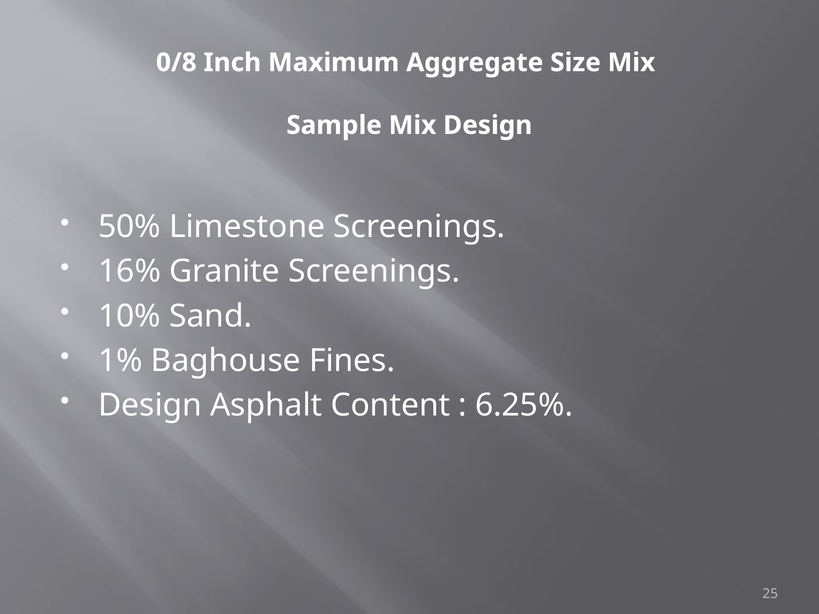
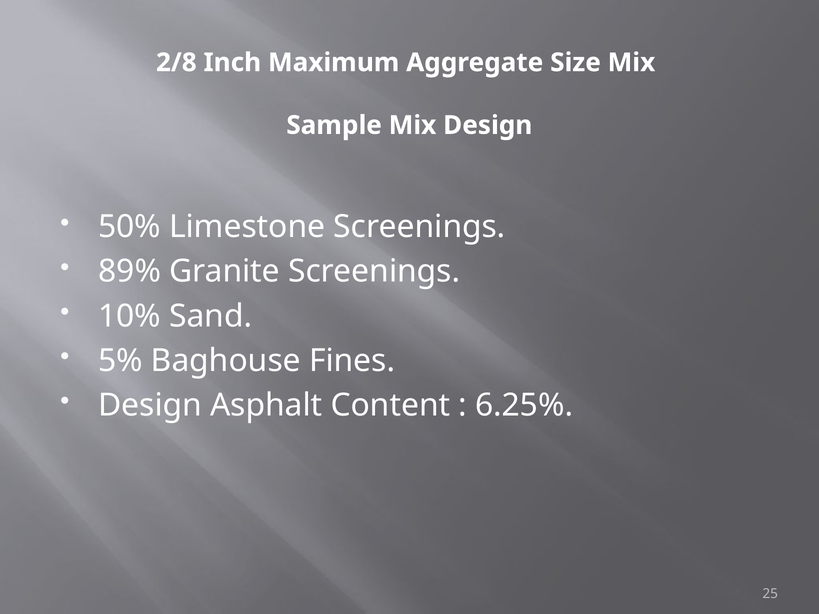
0/8: 0/8 -> 2/8
16%: 16% -> 89%
1%: 1% -> 5%
